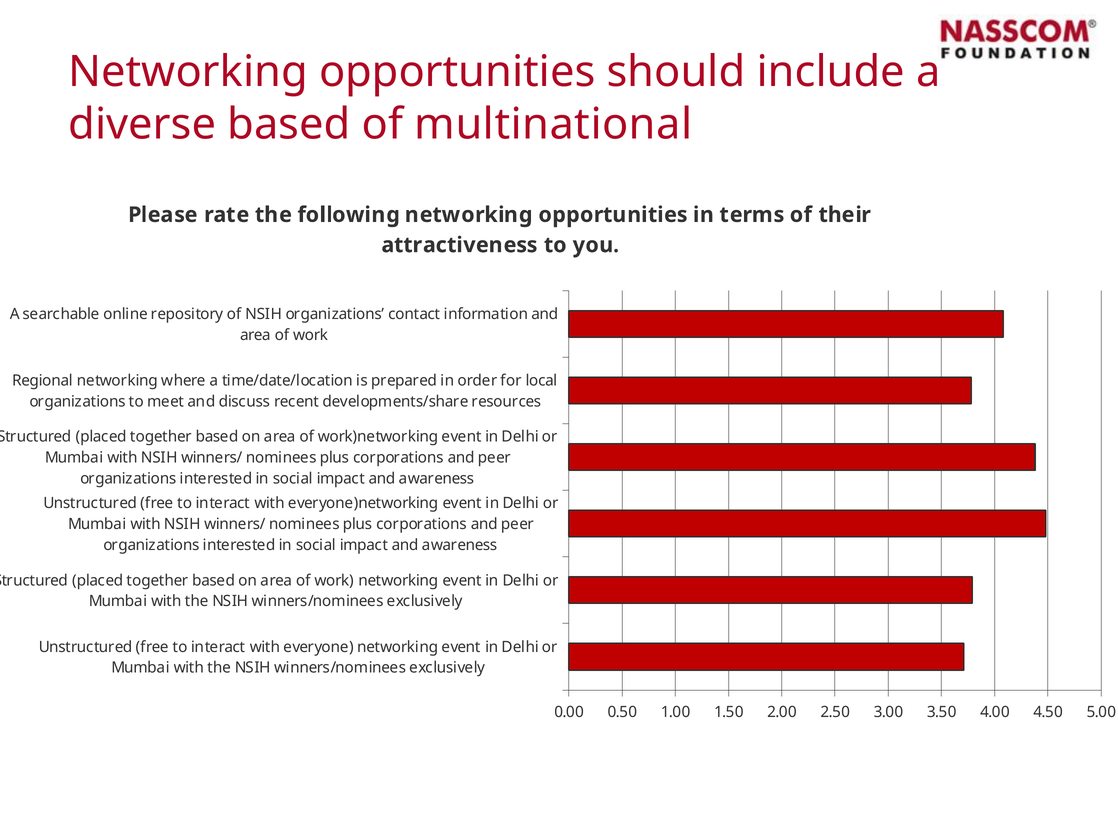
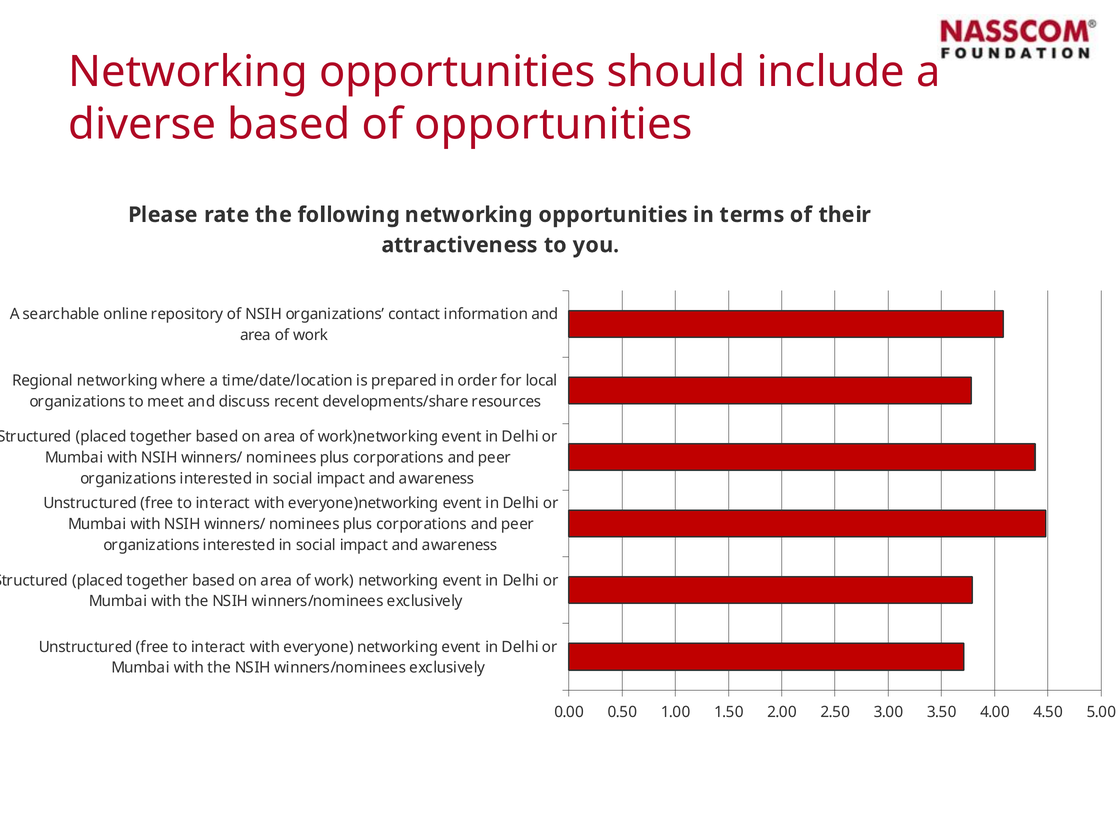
of multinational: multinational -> opportunities
